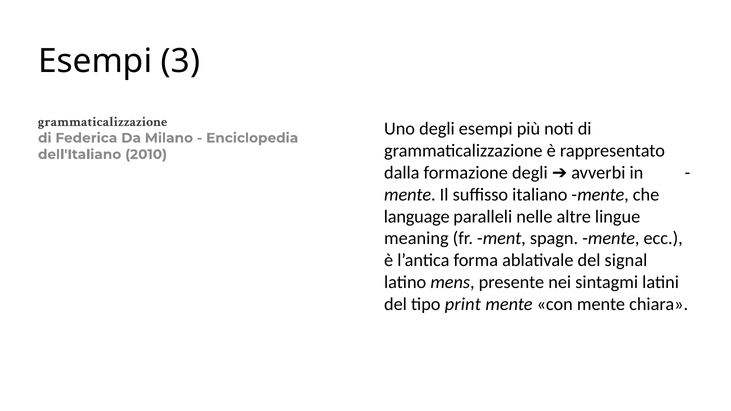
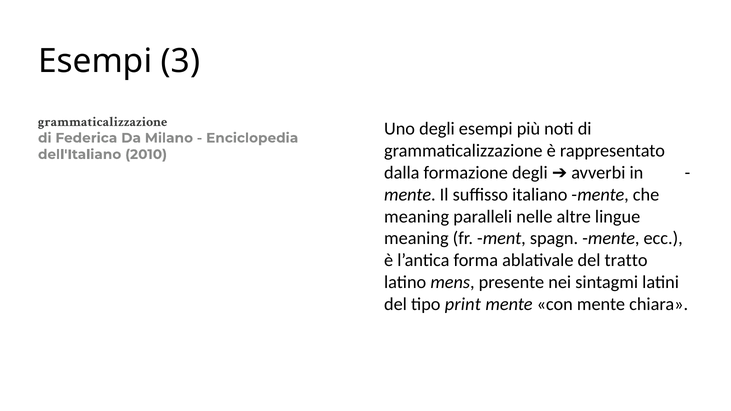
language at (417, 217): language -> meaning
signal: signal -> tratto
